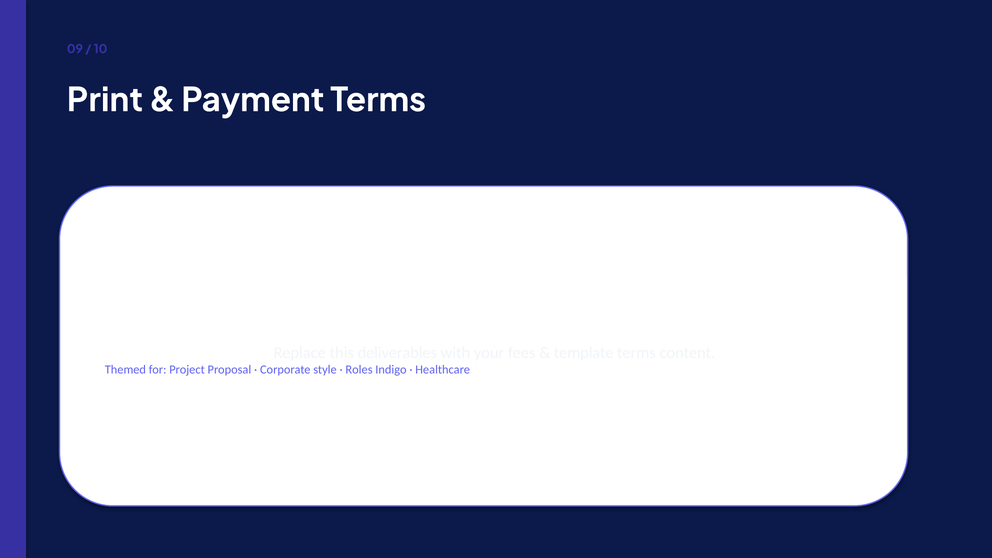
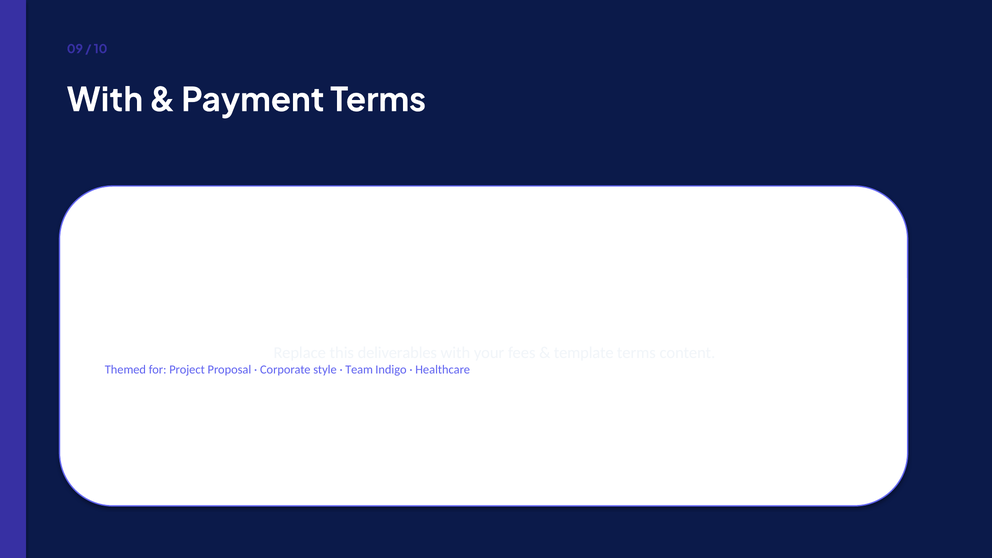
Print at (105, 100): Print -> With
Roles: Roles -> Team
